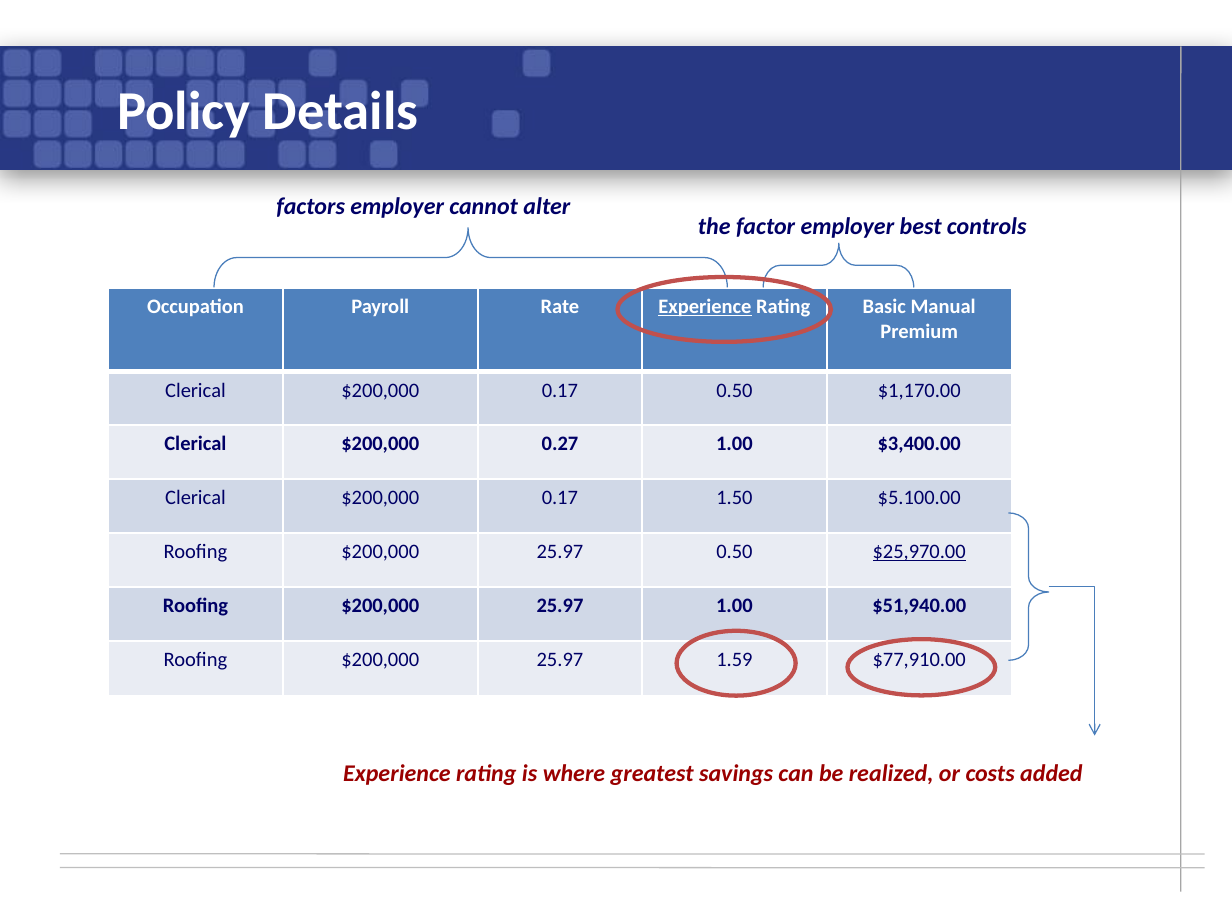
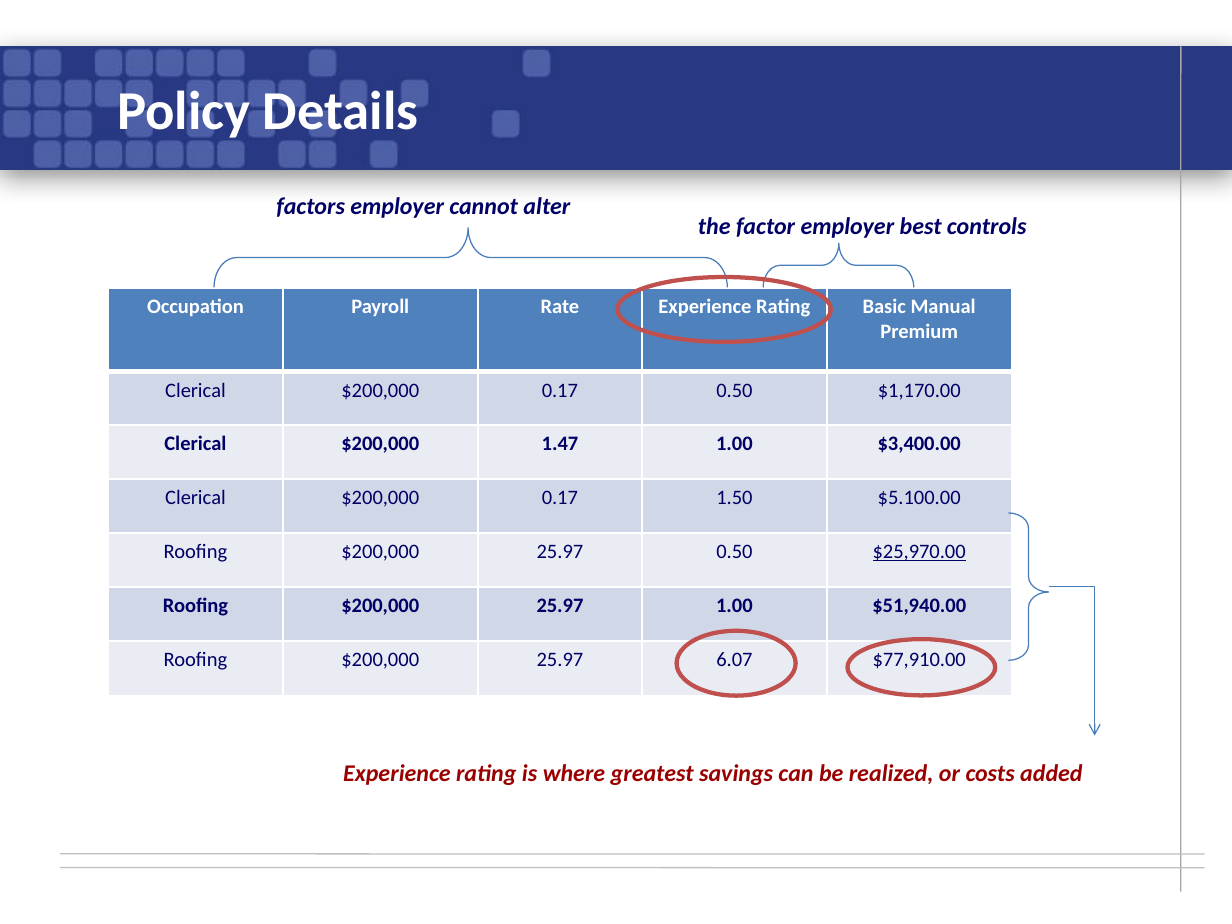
Experience at (705, 307) underline: present -> none
0.27: 0.27 -> 1.47
1.59: 1.59 -> 6.07
